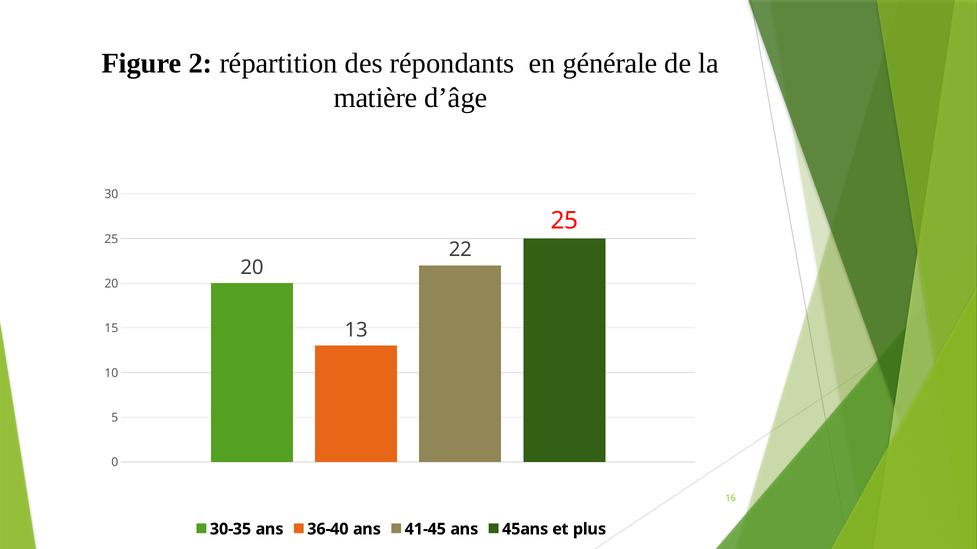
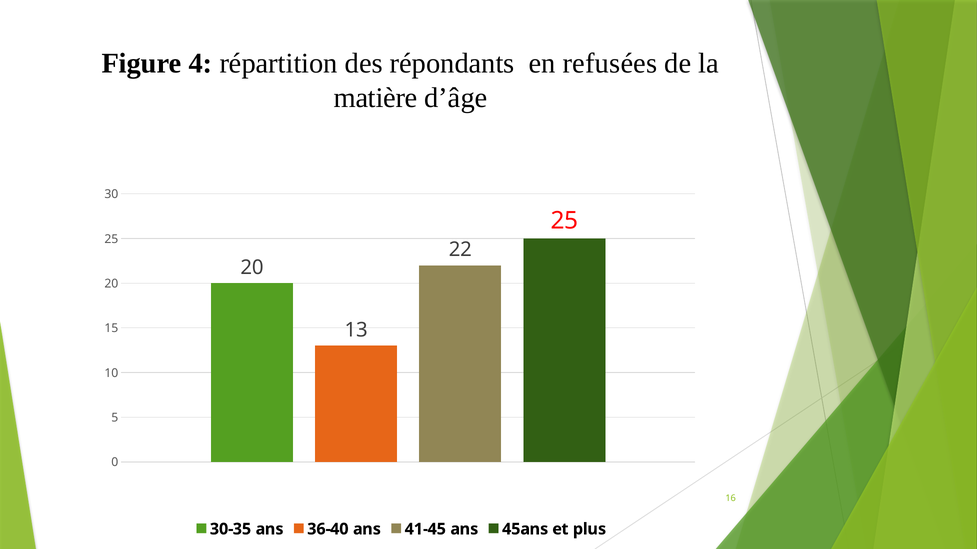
2: 2 -> 4
générale: générale -> refusées
